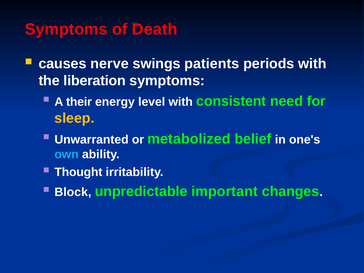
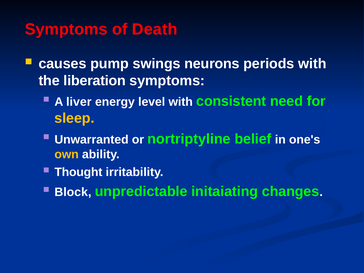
nerve: nerve -> pump
patients: patients -> neurons
their: their -> liver
metabolized: metabolized -> nortriptyline
own colour: light blue -> yellow
important: important -> initaiating
